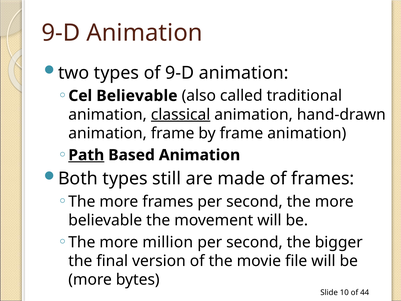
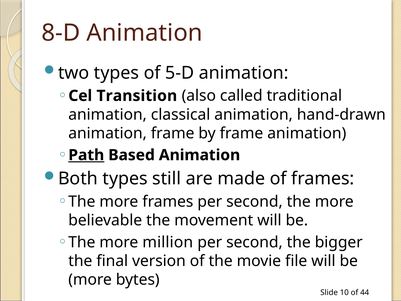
9-D at (61, 33): 9-D -> 8-D
of 9-D: 9-D -> 5-D
Cel Believable: Believable -> Transition
classical underline: present -> none
